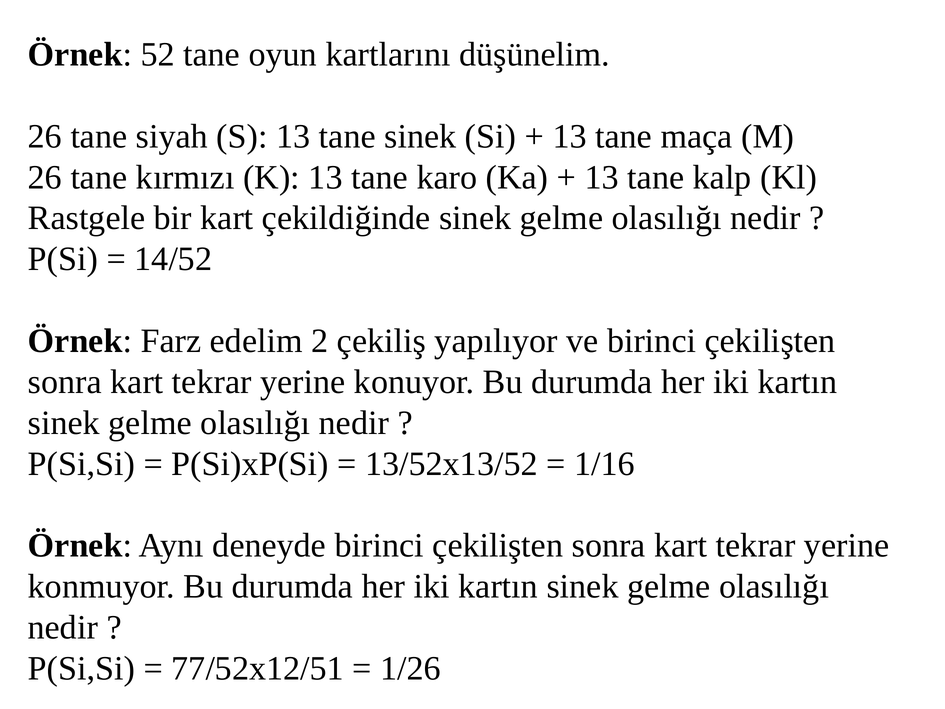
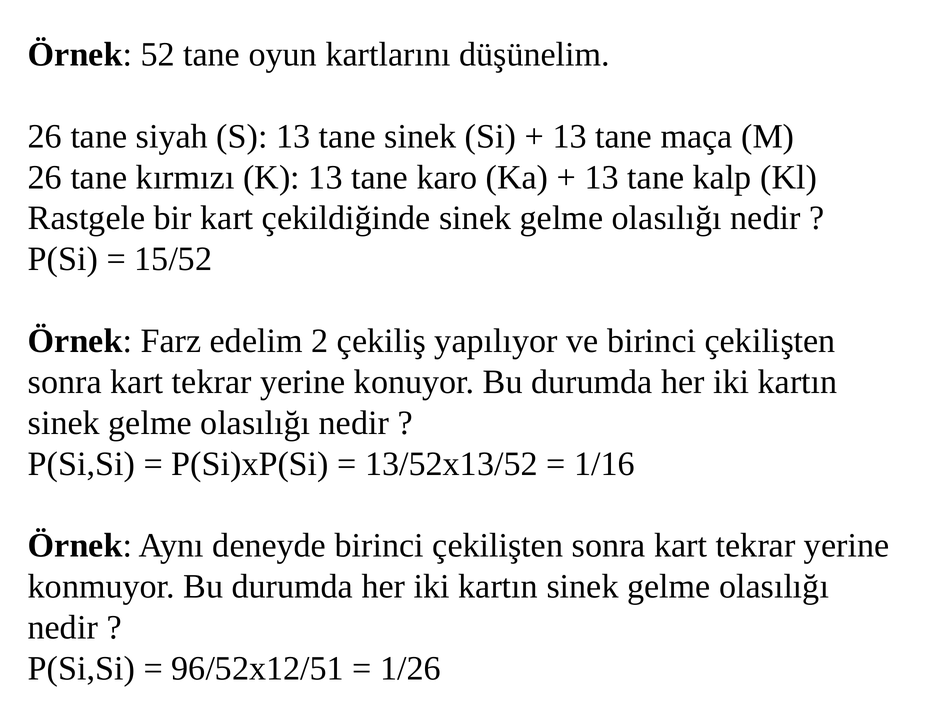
14/52: 14/52 -> 15/52
77/52x12/51: 77/52x12/51 -> 96/52x12/51
